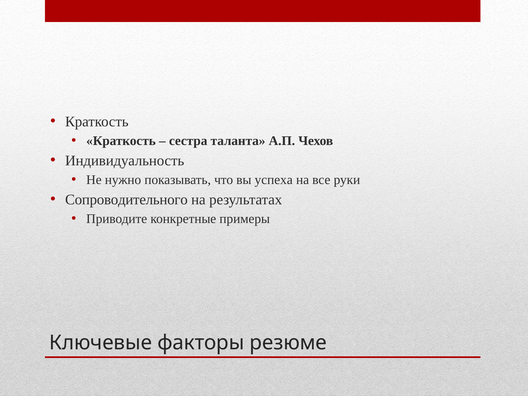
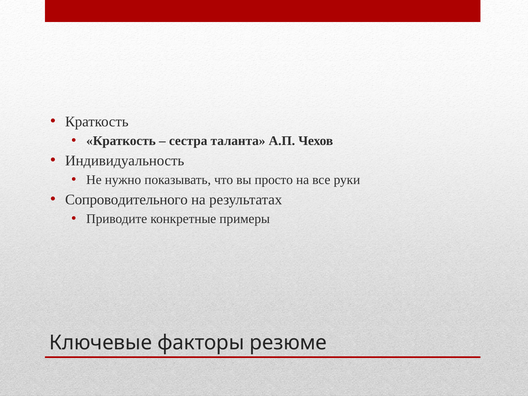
успеха: успеха -> просто
